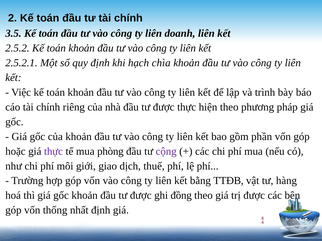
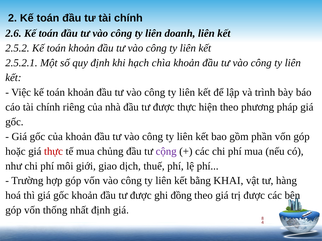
3.5: 3.5 -> 2.6
thực at (53, 152) colour: purple -> red
phòng: phòng -> chủng
TTĐB: TTĐB -> KHAI
